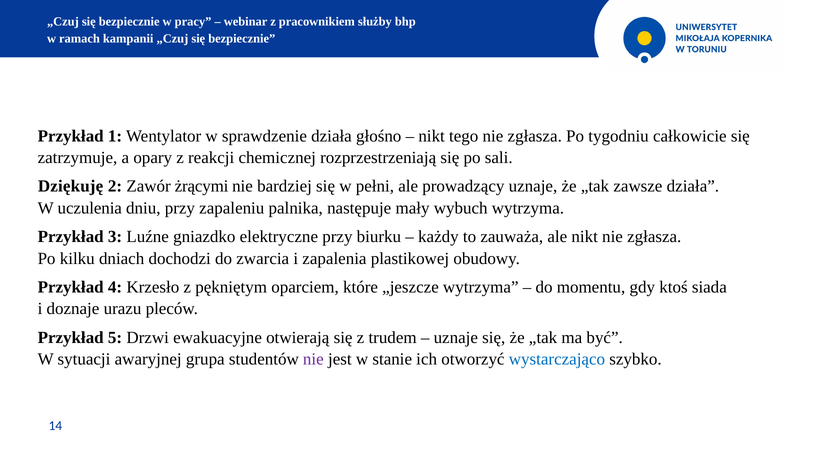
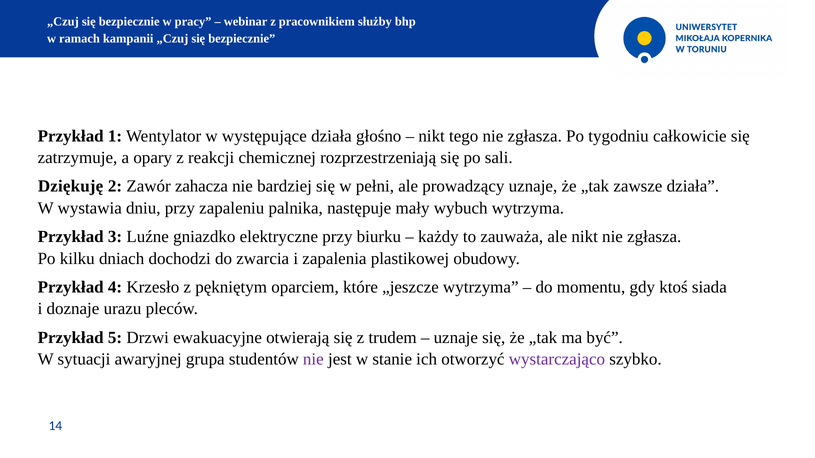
sprawdzenie: sprawdzenie -> występujące
żrącymi: żrącymi -> zahacza
uczulenia: uczulenia -> wystawia
wystarczająco colour: blue -> purple
